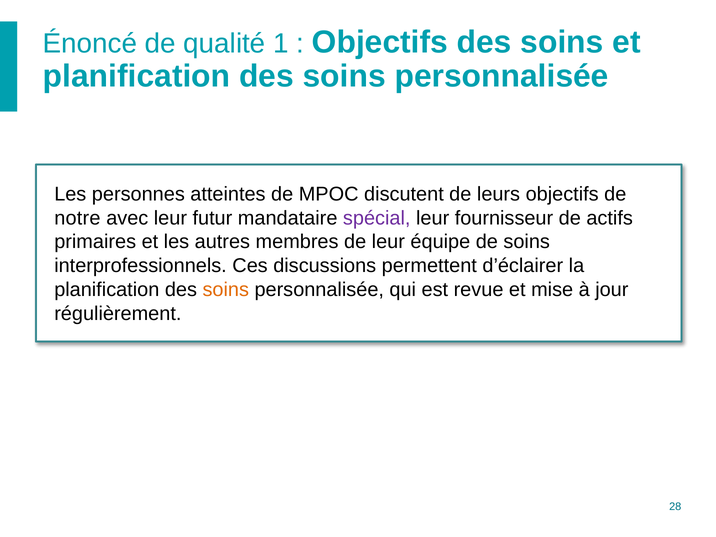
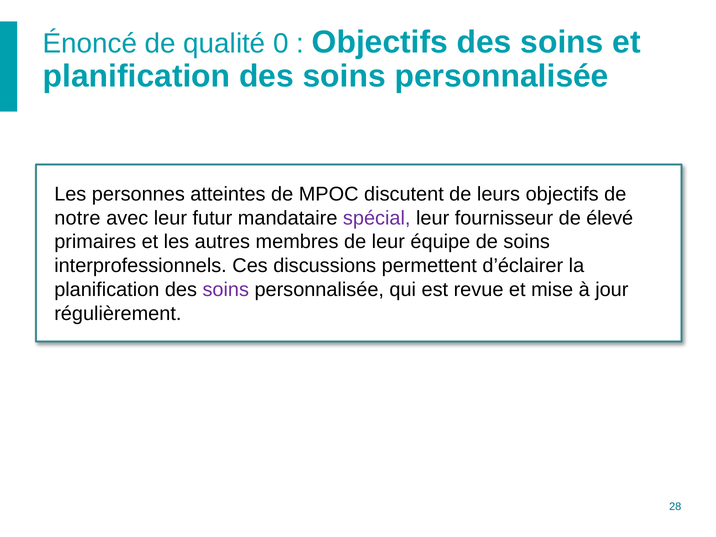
1: 1 -> 0
actifs: actifs -> élevé
soins at (226, 290) colour: orange -> purple
